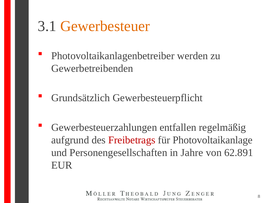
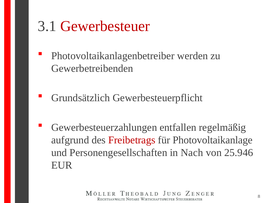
Gewerbesteuer colour: orange -> red
Jahre: Jahre -> Nach
62.891: 62.891 -> 25.946
